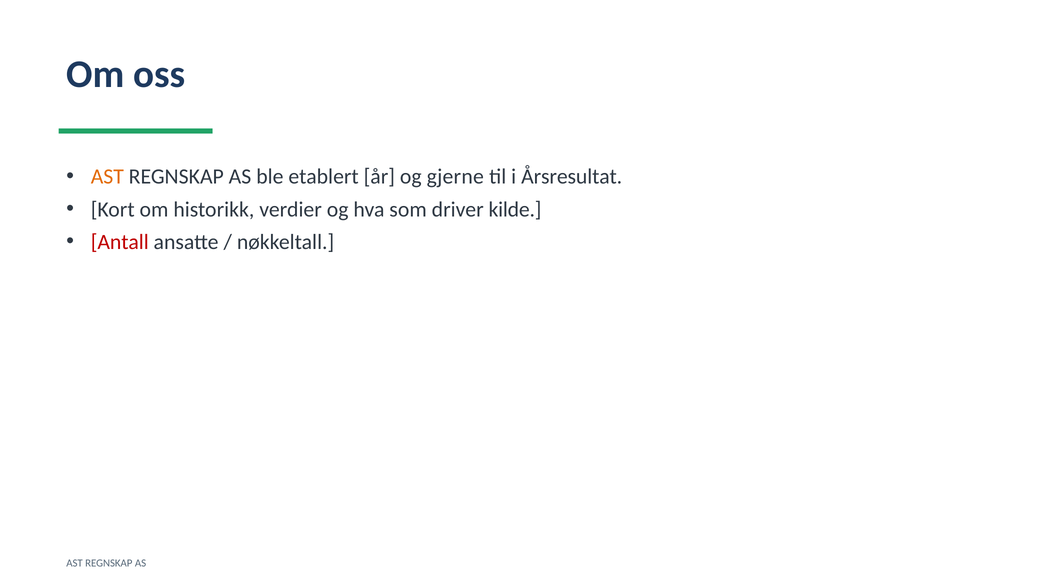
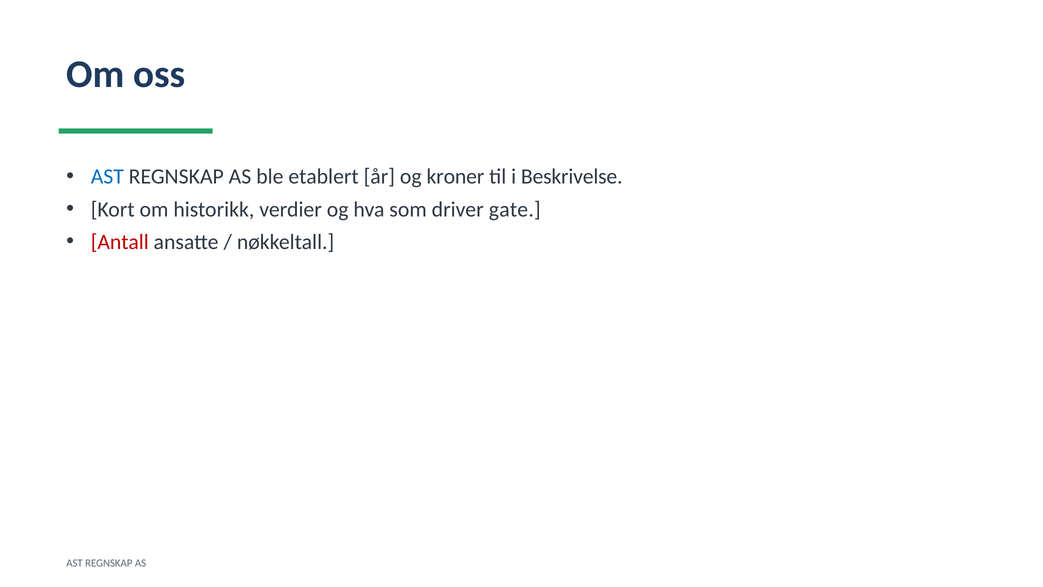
AST at (107, 177) colour: orange -> blue
gjerne: gjerne -> kroner
Årsresultat: Årsresultat -> Beskrivelse
kilde: kilde -> gate
